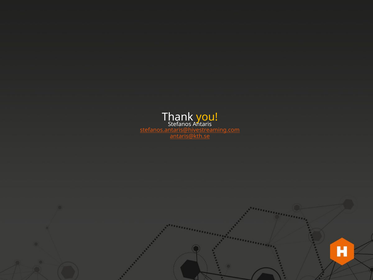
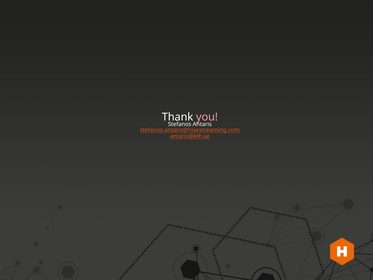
you colour: yellow -> pink
